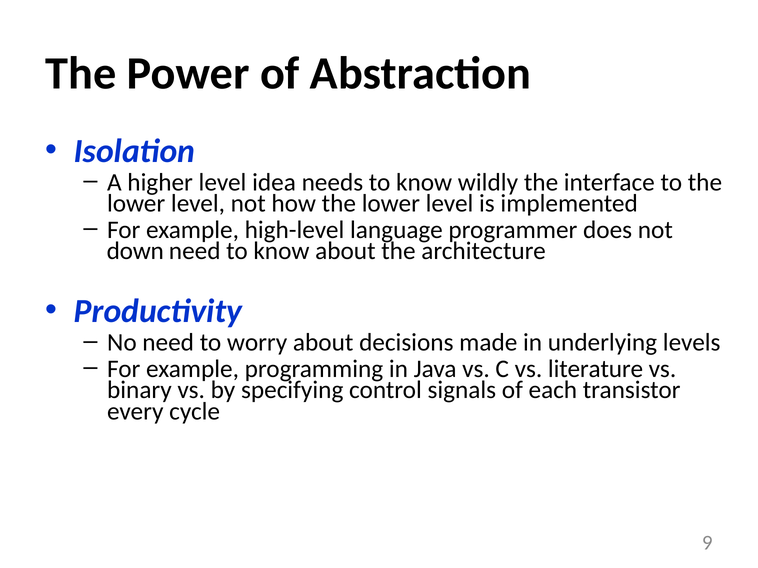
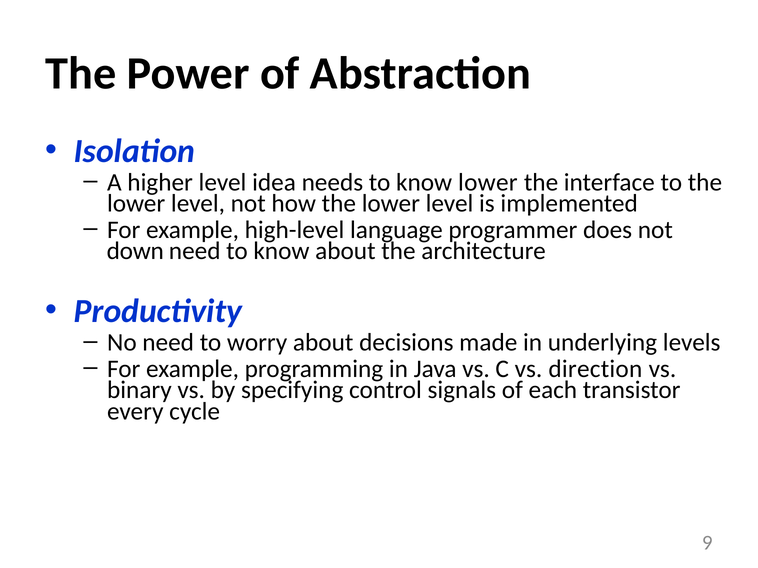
know wildly: wildly -> lower
literature: literature -> direction
